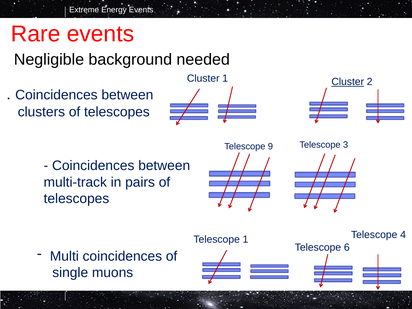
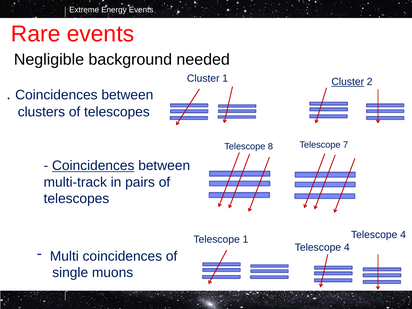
9: 9 -> 8
3: 3 -> 7
Coincidences at (93, 166) underline: none -> present
6 at (347, 247): 6 -> 4
